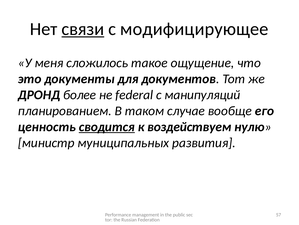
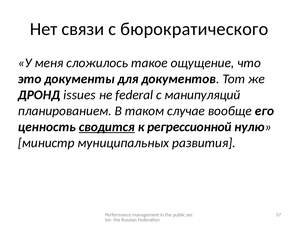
связи underline: present -> none
модифицирующее: модифицирующее -> бюрократического
более: более -> issues
воздействуем: воздействуем -> регрессионной
